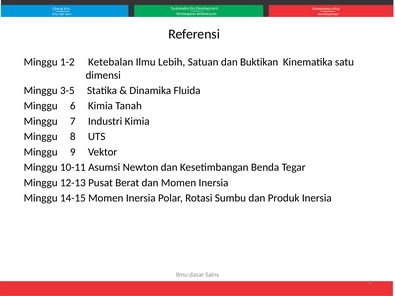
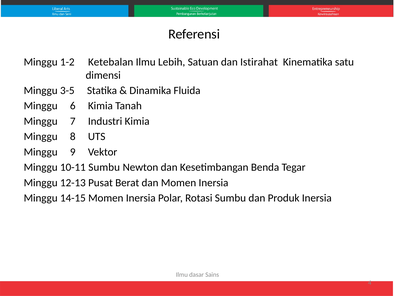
Buktikan: Buktikan -> Istirahat
10-11 Asumsi: Asumsi -> Sumbu
